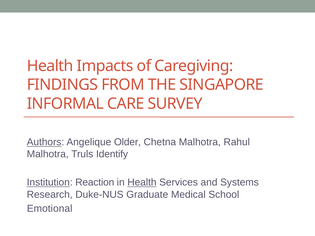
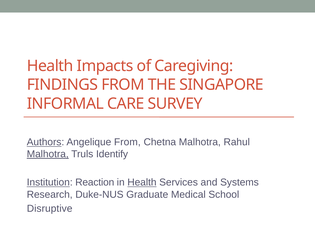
Angelique Older: Older -> From
Malhotra at (48, 154) underline: none -> present
Emotional: Emotional -> Disruptive
